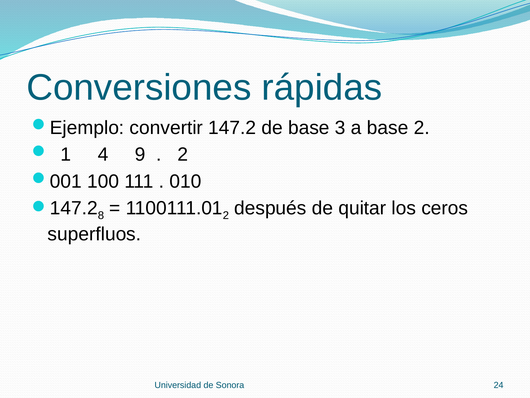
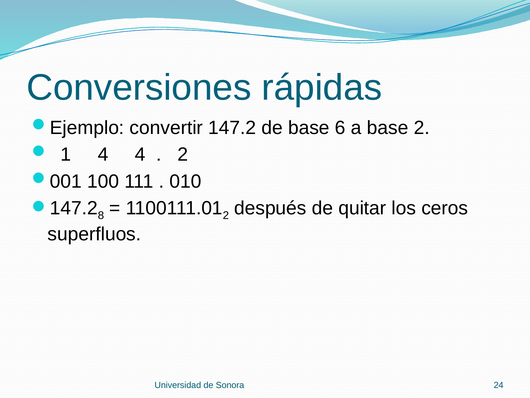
3: 3 -> 6
4 9: 9 -> 4
